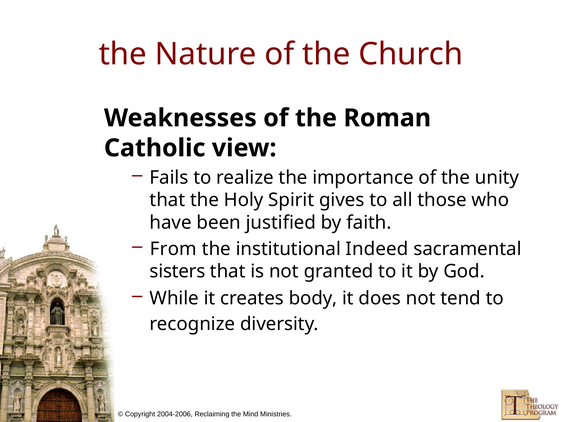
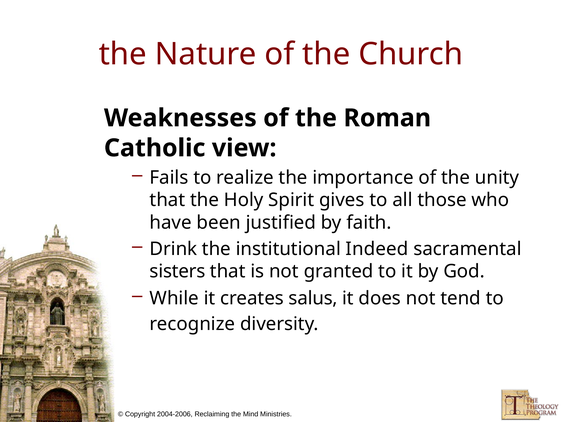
From: From -> Drink
body: body -> salus
